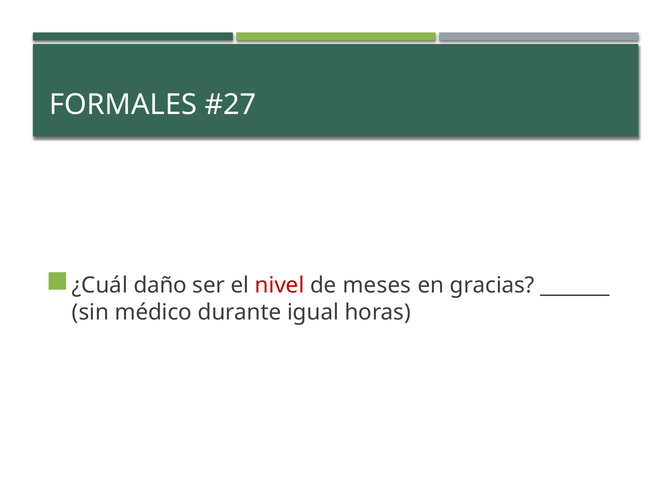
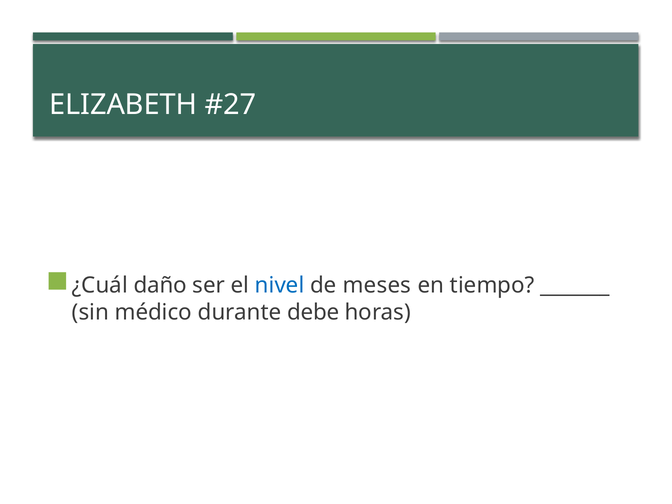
FORMALES: FORMALES -> ELIZABETH
nivel colour: red -> blue
gracias: gracias -> tiempo
igual: igual -> debe
